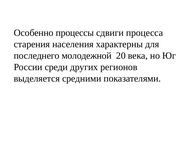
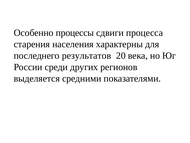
молодежной: молодежной -> результатов
